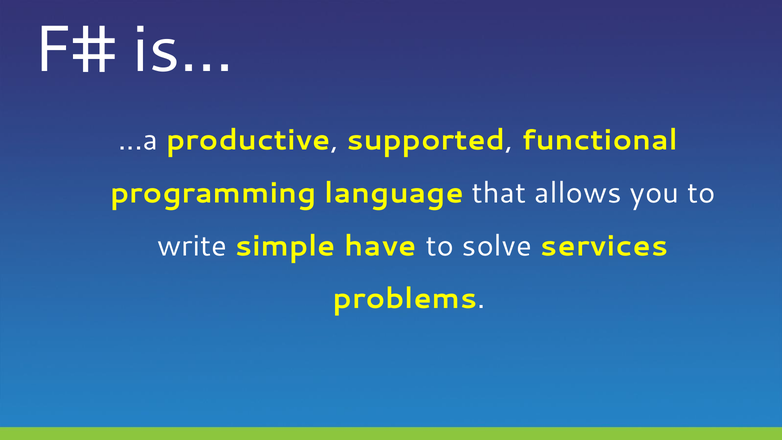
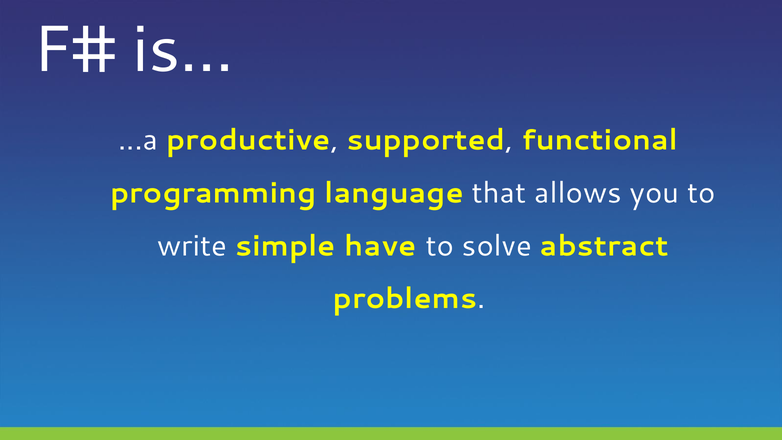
services: services -> abstract
